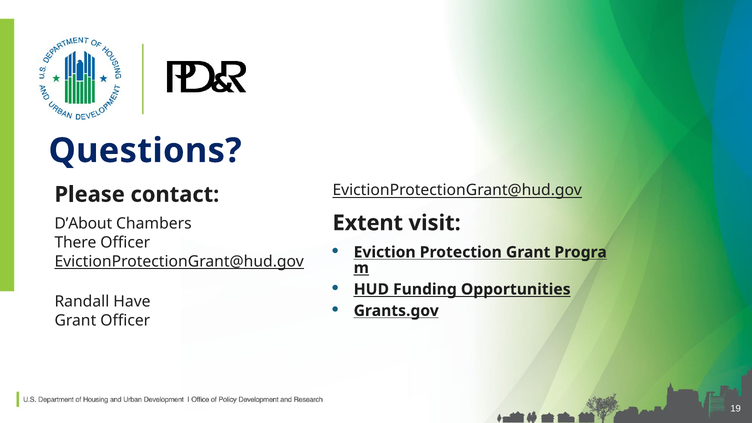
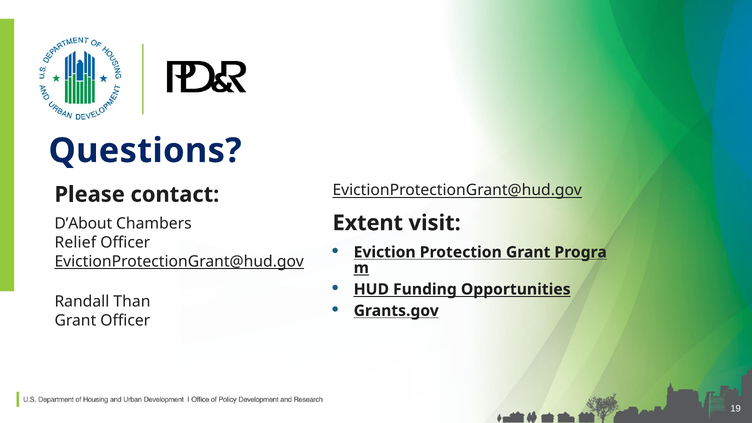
There: There -> Relief
Have: Have -> Than
